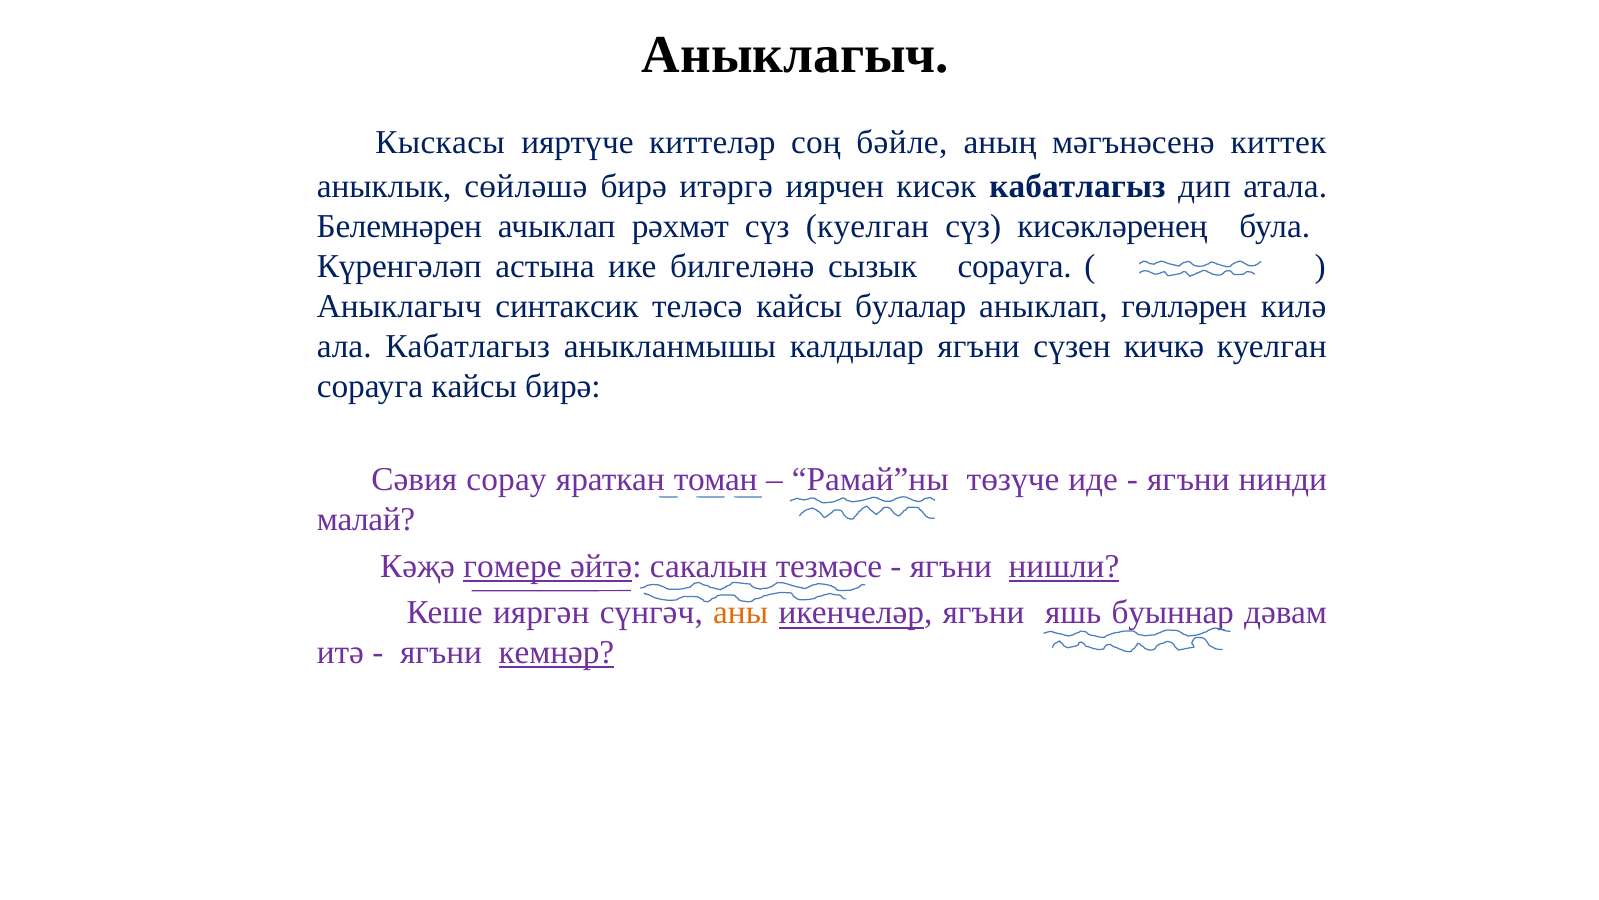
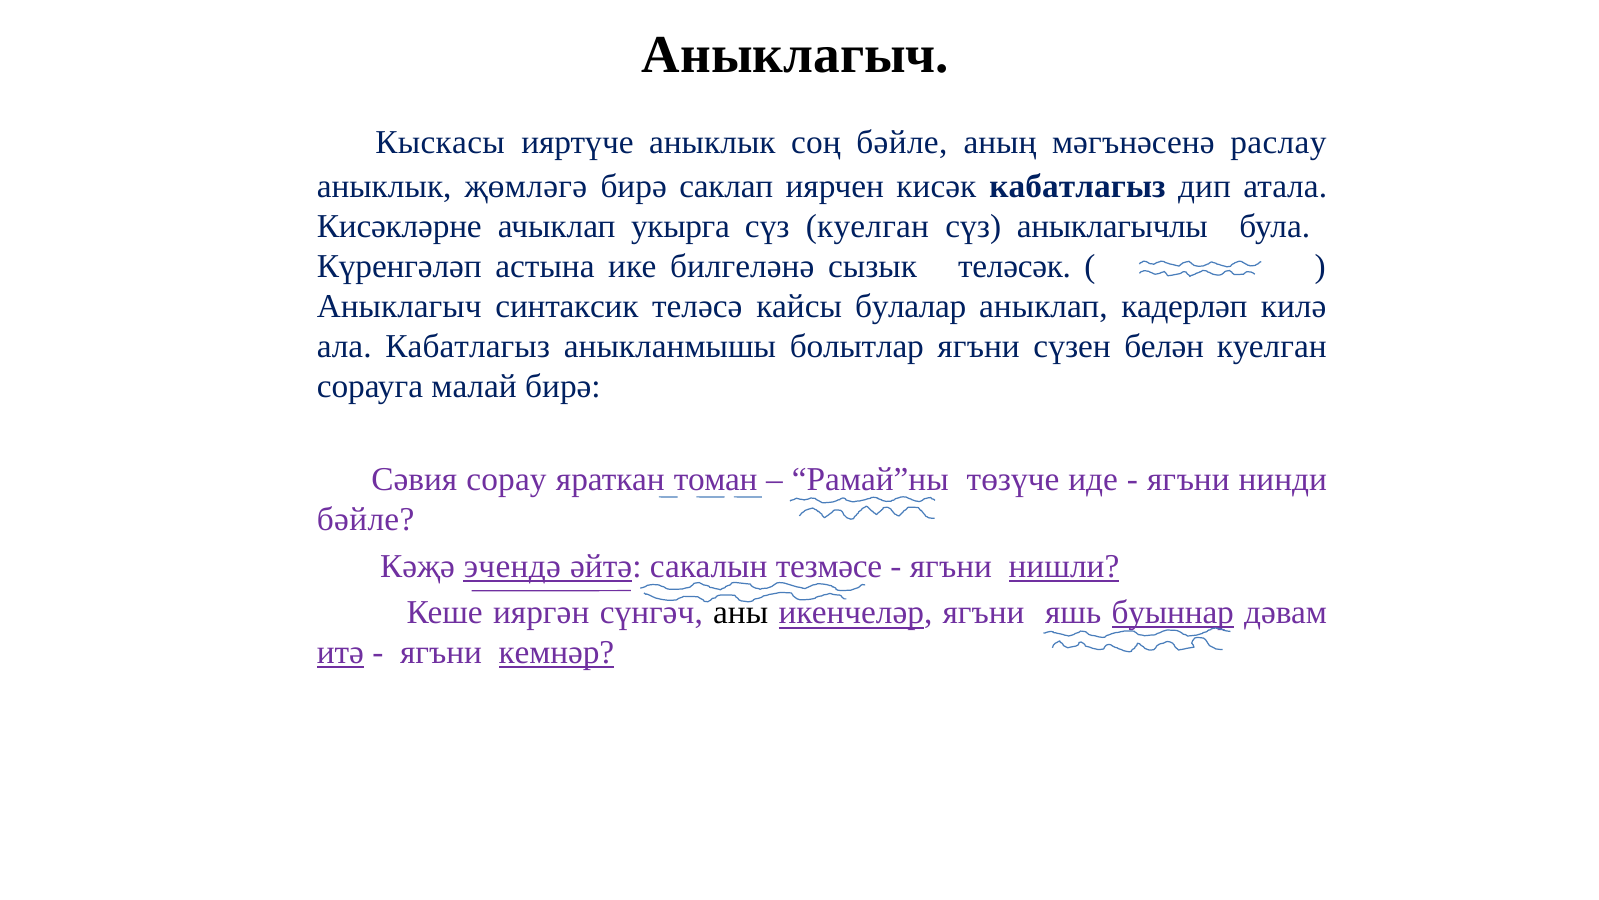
ияртүче киттеләр: киттеләр -> аныклык
киттек: киттек -> раслау
сөйләшә: сөйләшә -> җөмләгә
итәргә: итәргә -> саклап
Белемнәрен: Белемнәрен -> Кисәкләрне
рәхмәт: рәхмәт -> укырга
кисәкләренең: кисәкләренең -> аныклагычлы
сызык сорауга: сорауга -> теләсәк
гөлләрен: гөлләрен -> кадерләп
калдылар: калдылар -> болытлар
кичкә: кичкә -> белән
сорауга кайсы: кайсы -> малай
малай at (366, 519): малай -> бәйле
гомере: гомере -> эчендә
аны colour: orange -> black
буыннар underline: none -> present
итә underline: none -> present
